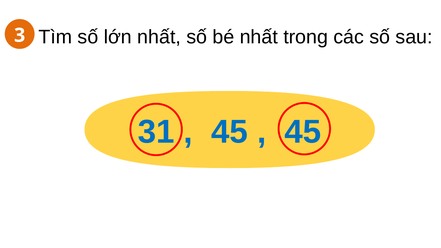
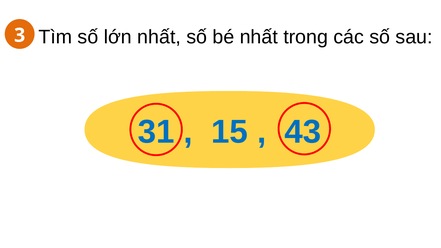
45 at (230, 132): 45 -> 15
45 at (303, 132): 45 -> 43
